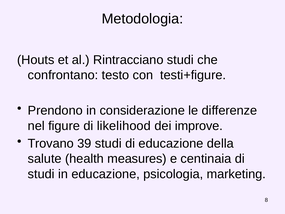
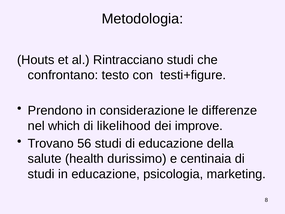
figure: figure -> which
39: 39 -> 56
measures: measures -> durissimo
